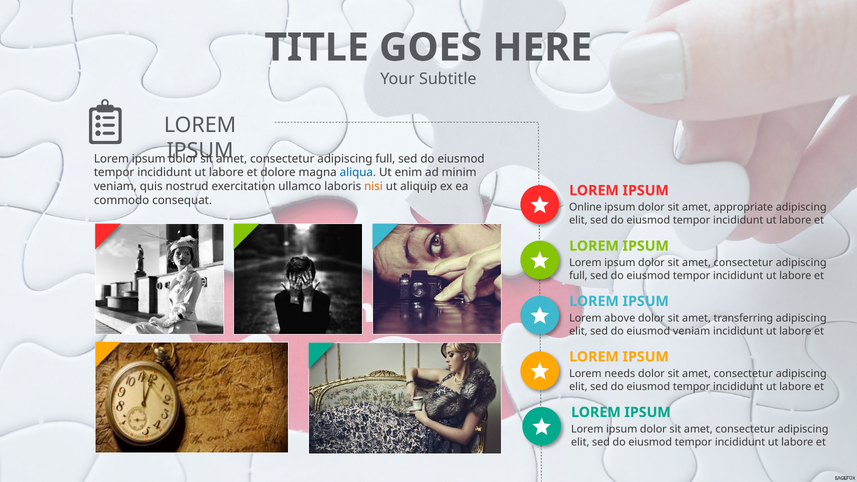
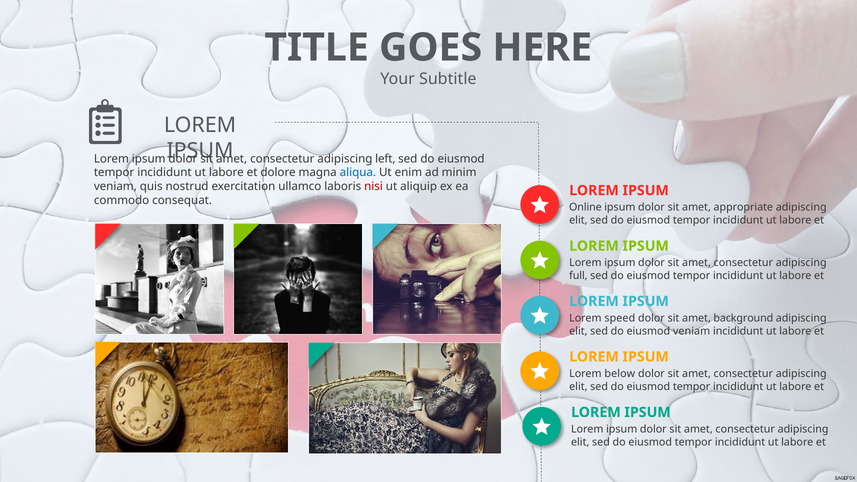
full at (385, 159): full -> left
nisi colour: orange -> red
above: above -> speed
transferring: transferring -> background
needs: needs -> below
